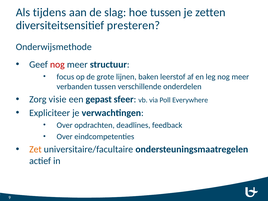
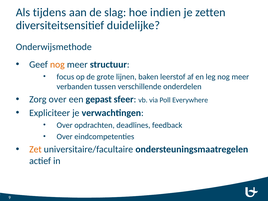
hoe tussen: tussen -> indien
presteren: presteren -> duidelijke
nog at (57, 65) colour: red -> orange
Zorg visie: visie -> over
